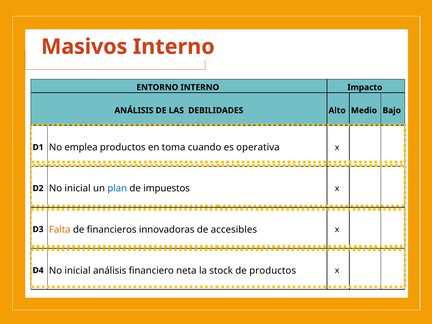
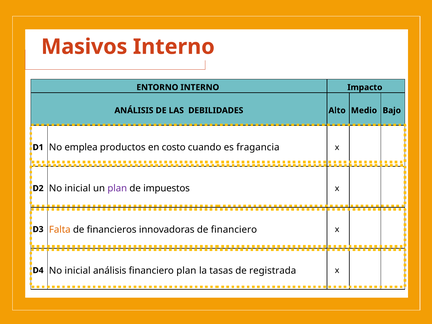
toma: toma -> costo
operativa: operativa -> fragancia
plan at (117, 188) colour: blue -> purple
de accesibles: accesibles -> financiero
financiero neta: neta -> plan
stock: stock -> tasas
de productos: productos -> registrada
